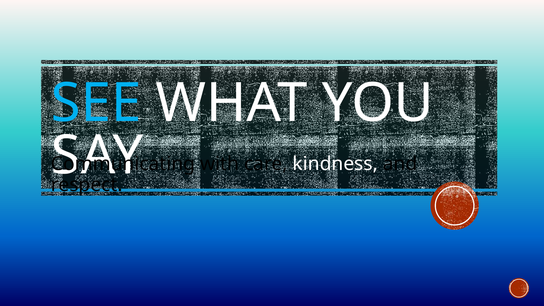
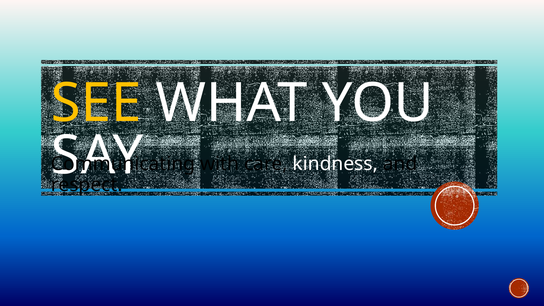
SEE colour: light blue -> yellow
